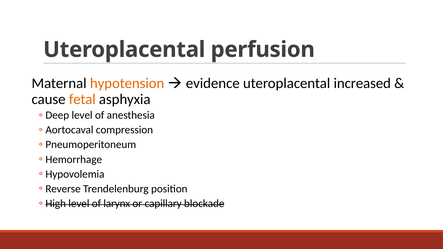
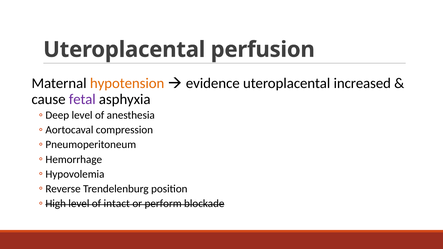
fetal colour: orange -> purple
larynx: larynx -> intact
capillary: capillary -> perform
